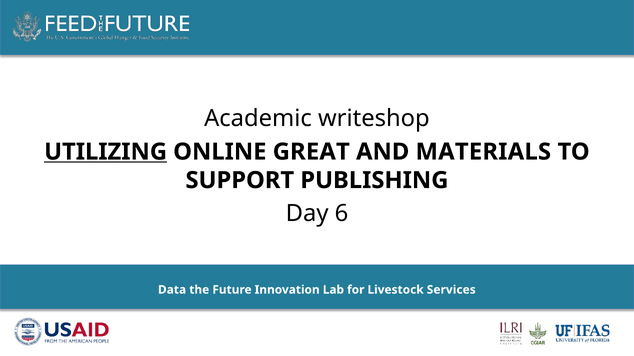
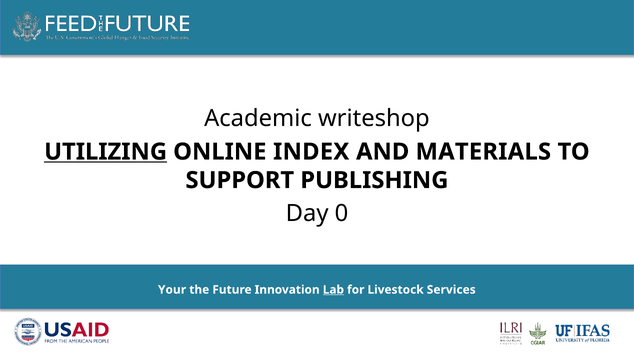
GREAT: GREAT -> INDEX
6: 6 -> 0
Data: Data -> Your
Lab underline: none -> present
